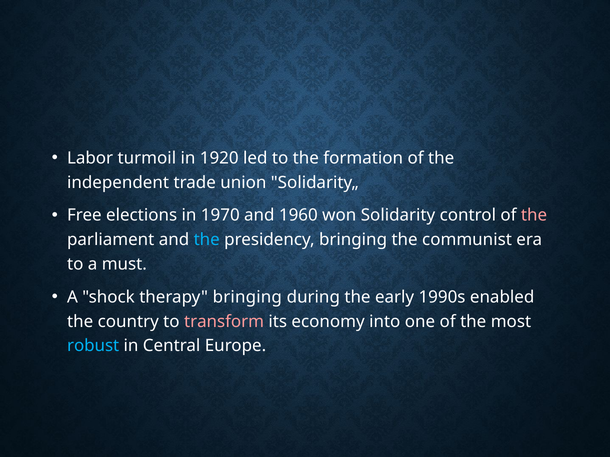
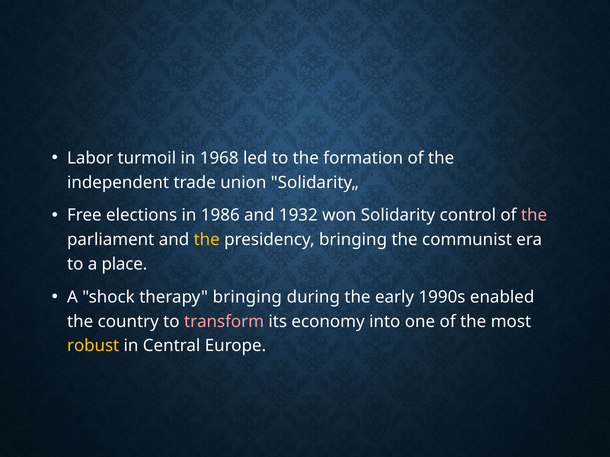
1920: 1920 -> 1968
1970: 1970 -> 1986
1960: 1960 -> 1932
the at (207, 240) colour: light blue -> yellow
must: must -> place
robust colour: light blue -> yellow
